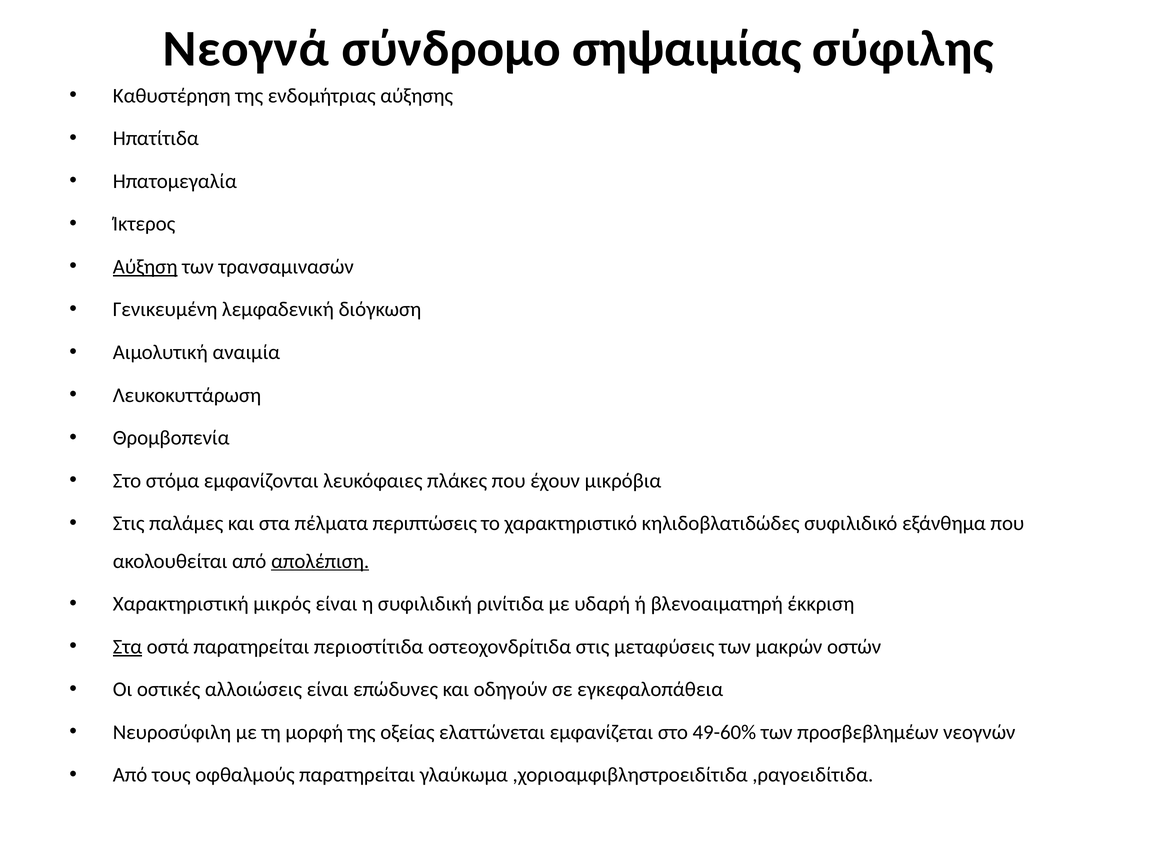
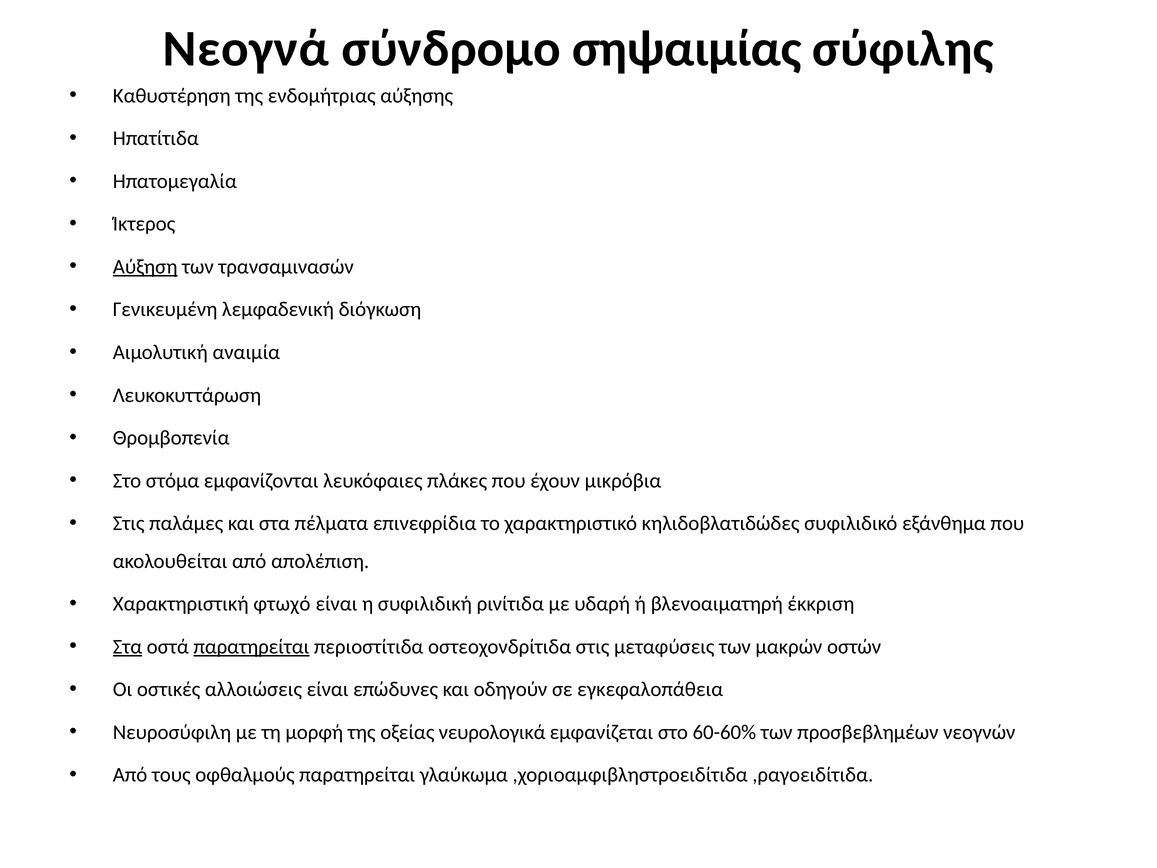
περιπτώσεις: περιπτώσεις -> επινεφρίδια
απολέπιση underline: present -> none
μικρός: μικρός -> φτωχό
παρατηρείται at (251, 646) underline: none -> present
ελαττώνεται: ελαττώνεται -> νευρολογικά
49-60%: 49-60% -> 60-60%
